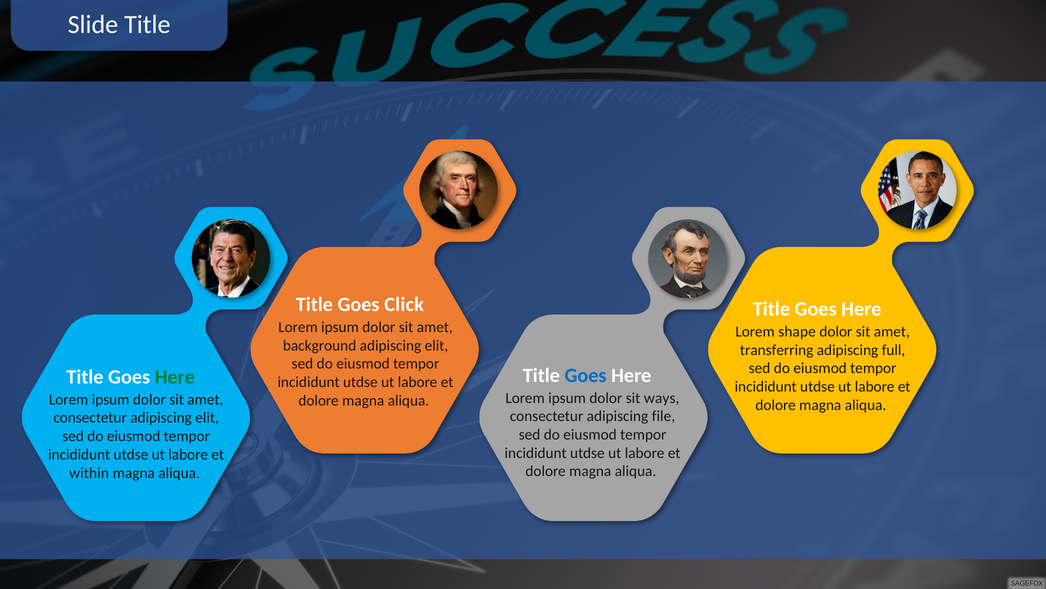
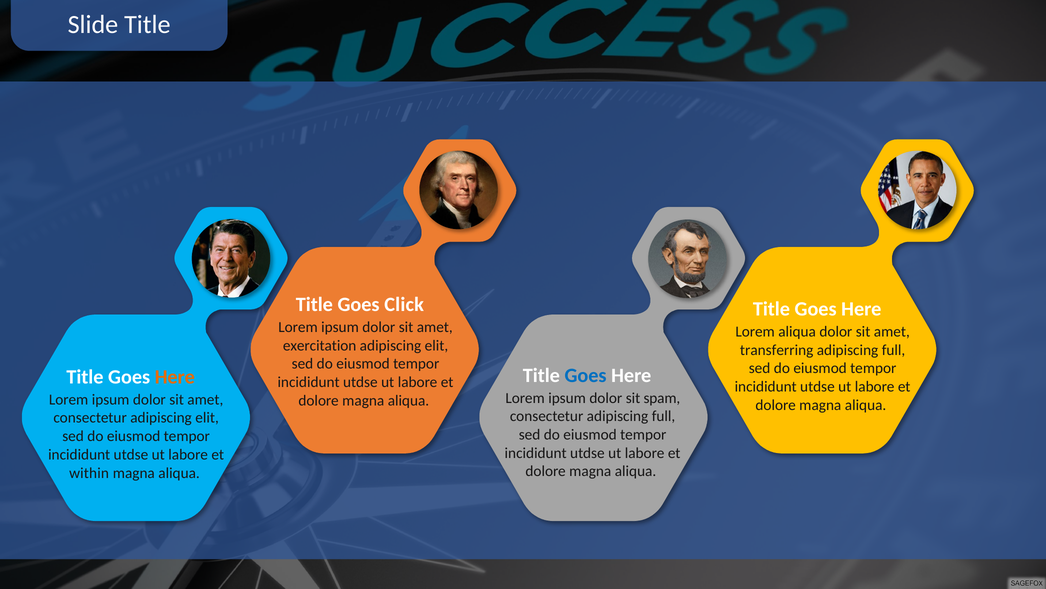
Lorem shape: shape -> aliqua
background: background -> exercitation
Here at (175, 377) colour: green -> orange
ways: ways -> spam
consectetur adipiscing file: file -> full
